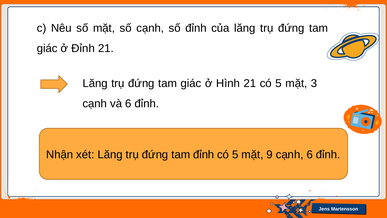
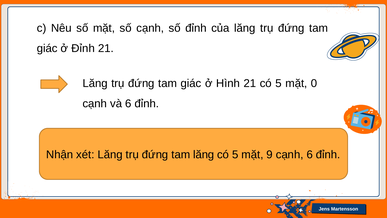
3: 3 -> 0
tam đỉnh: đỉnh -> lăng
